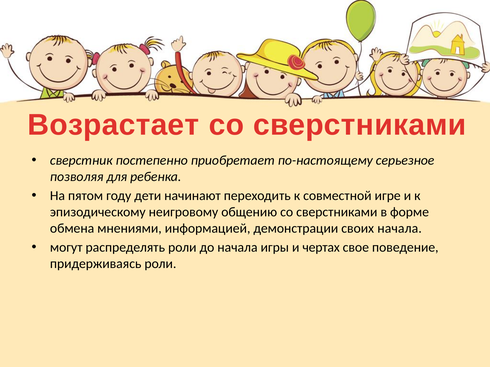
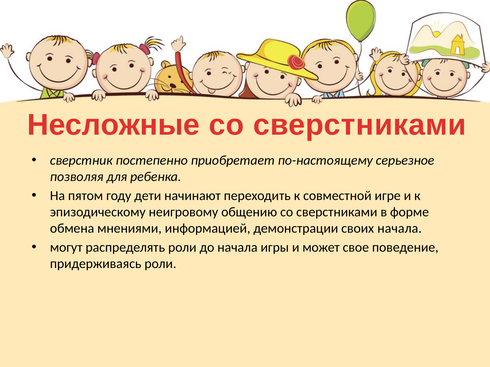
Возрастает: Возрастает -> Несложные
чертах: чертах -> может
